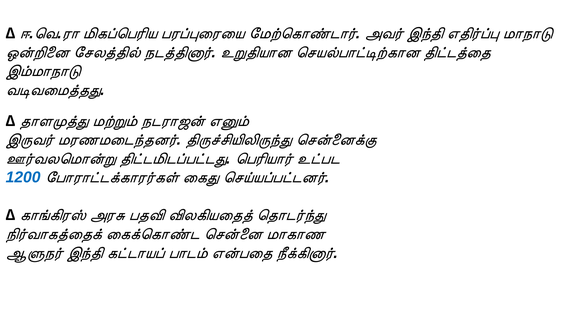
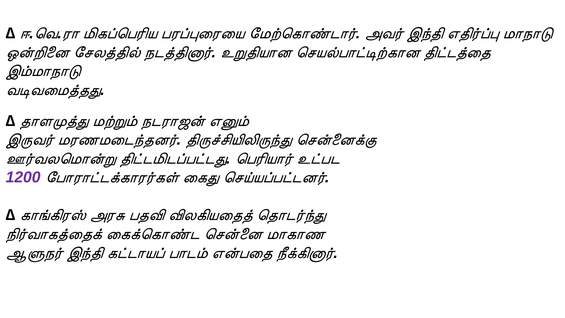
1200 colour: blue -> purple
